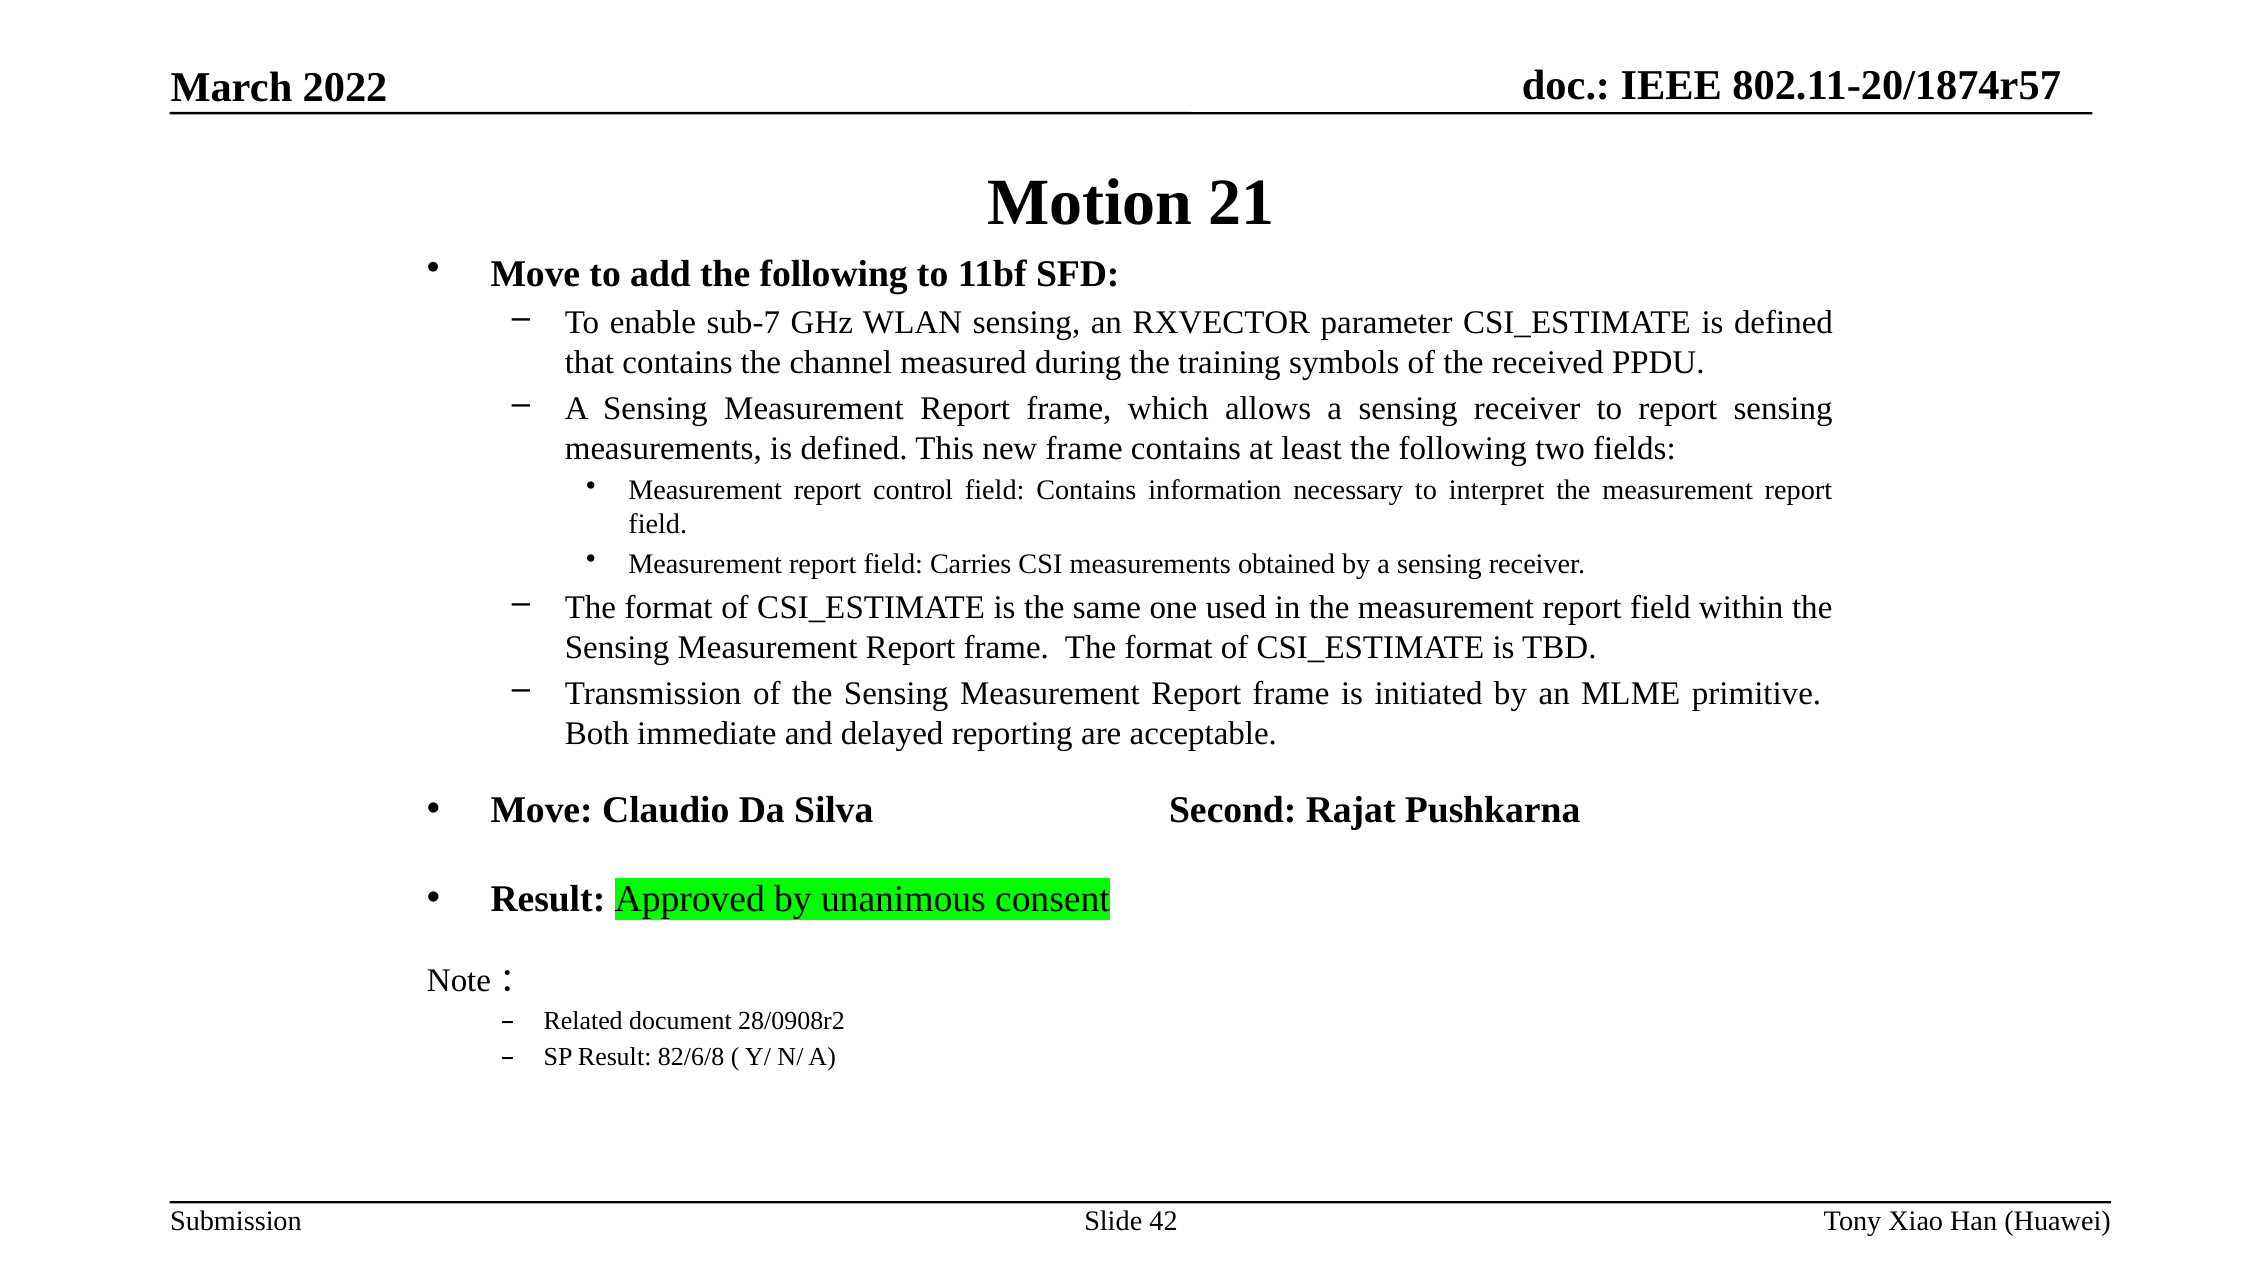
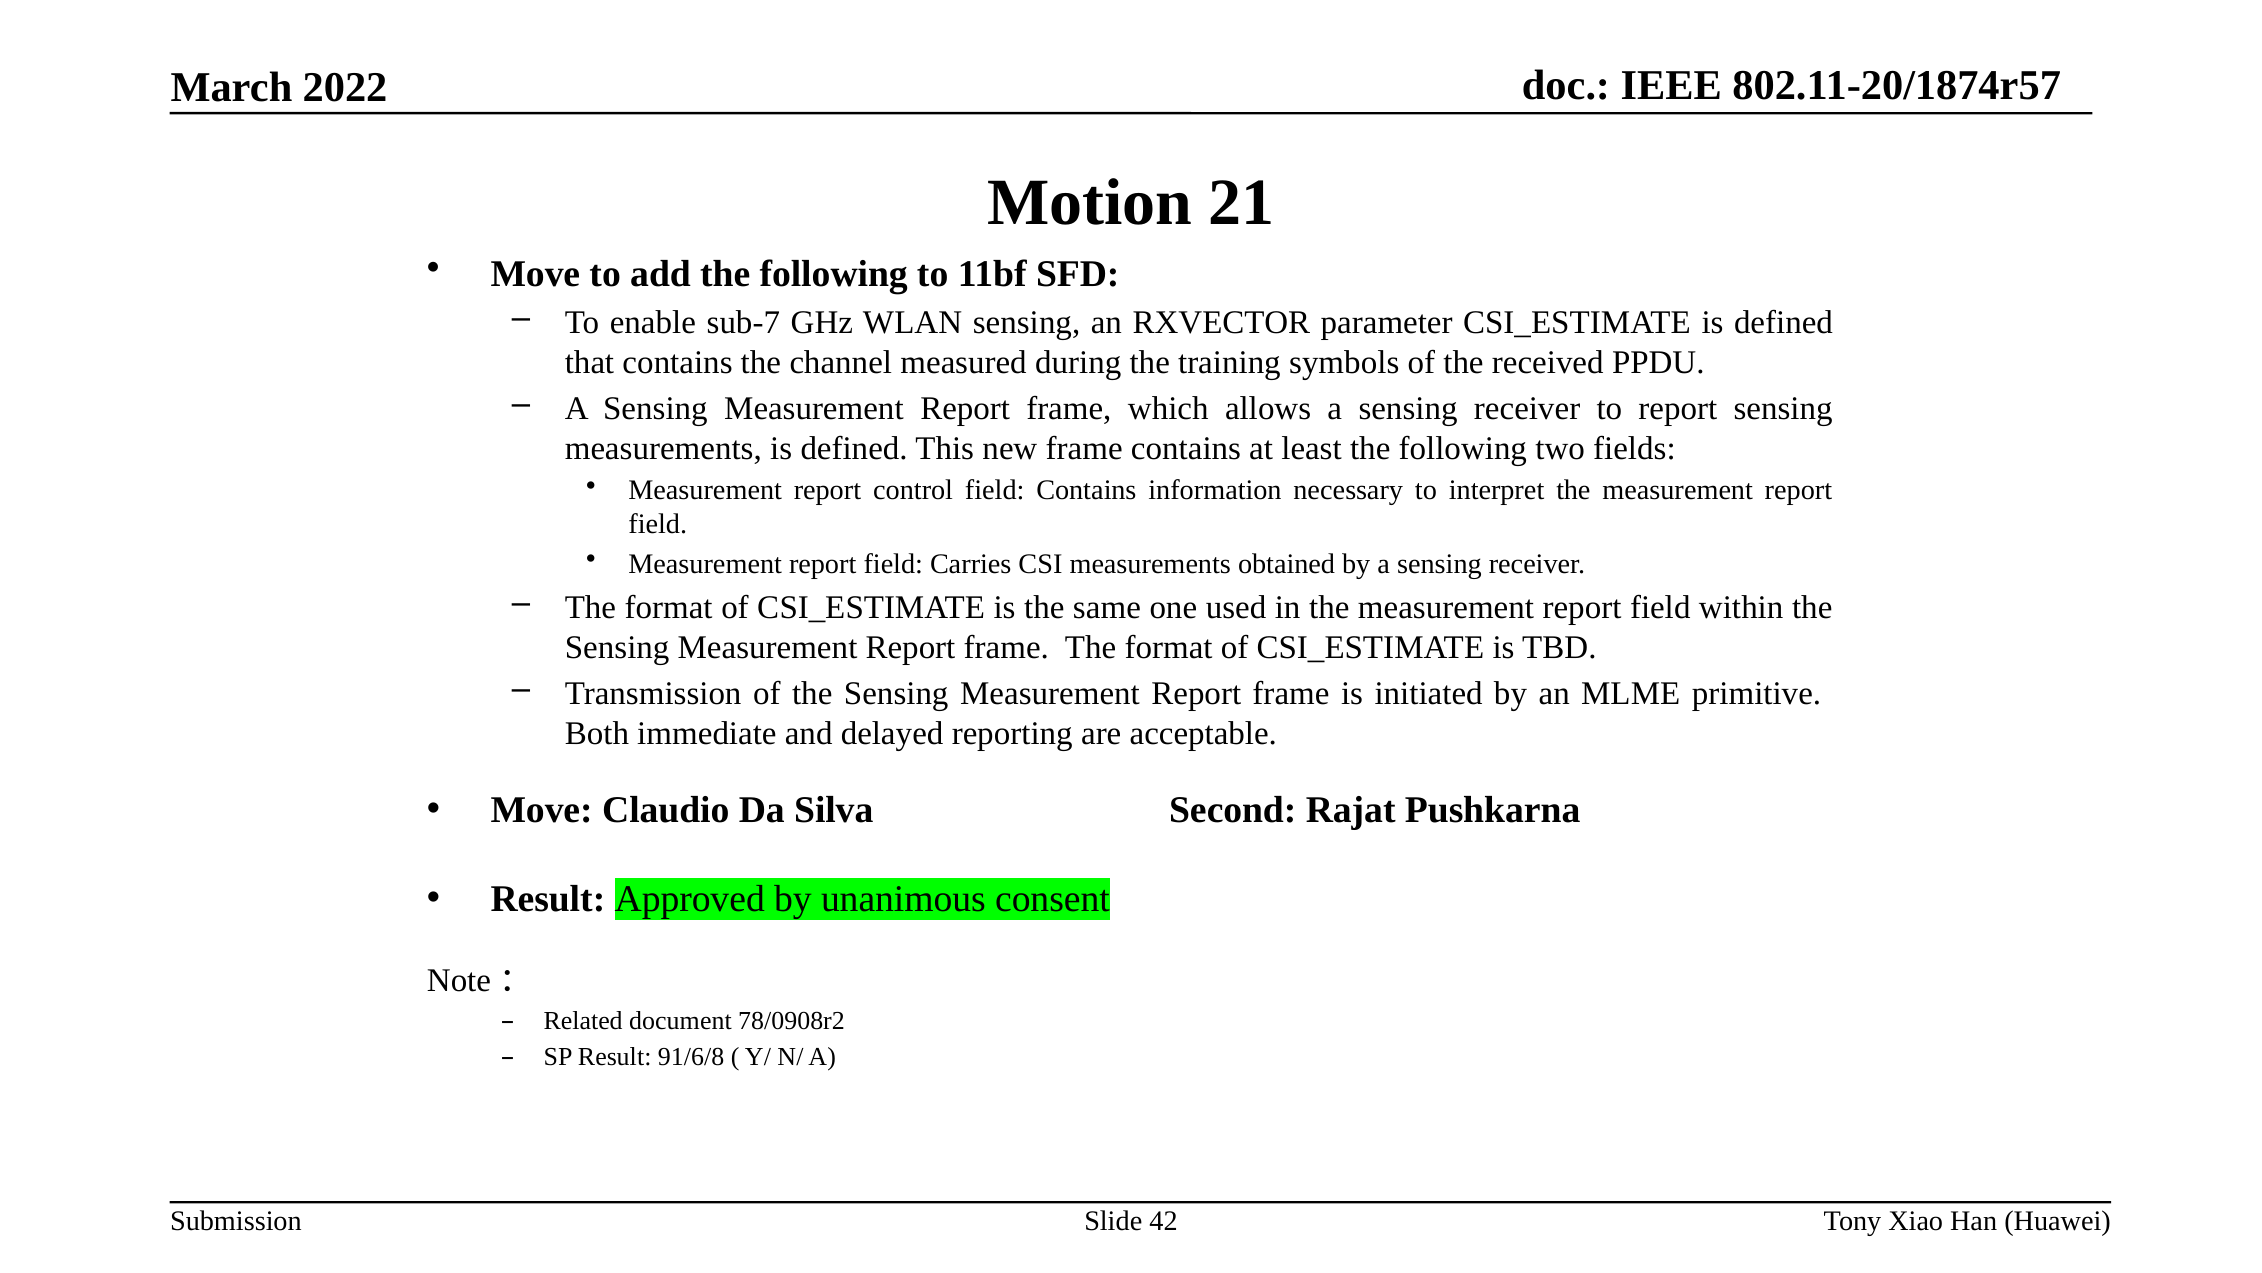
28/0908r2: 28/0908r2 -> 78/0908r2
82/6/8: 82/6/8 -> 91/6/8
